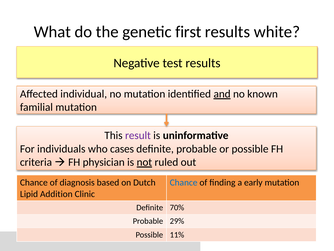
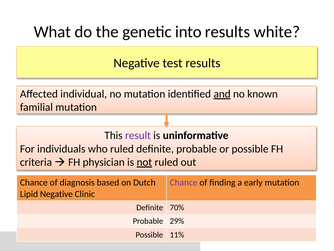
first: first -> into
who cases: cases -> ruled
Chance at (184, 182) colour: blue -> purple
Lipid Addition: Addition -> Negative
